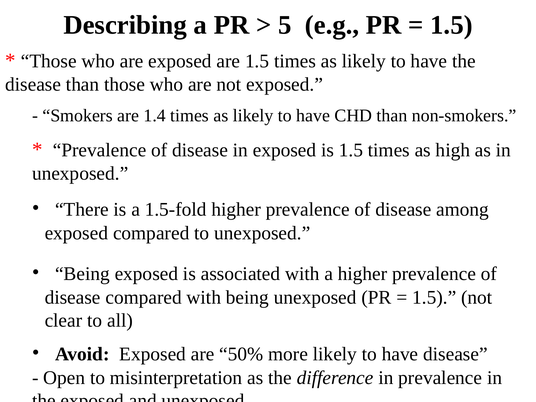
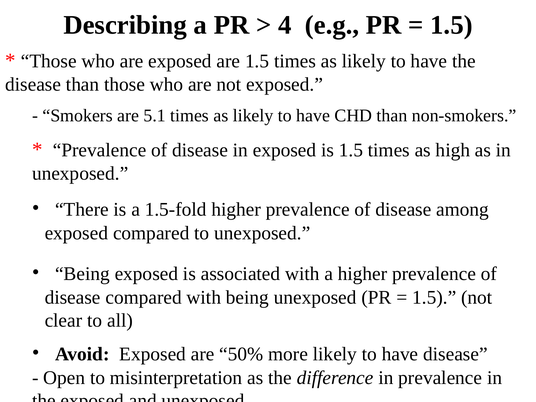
5: 5 -> 4
1.4: 1.4 -> 5.1
